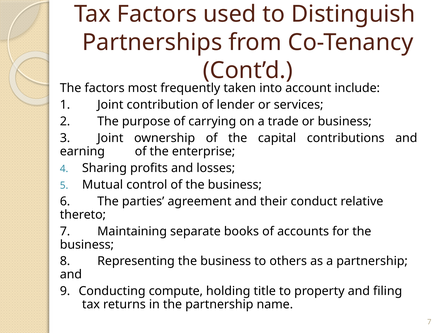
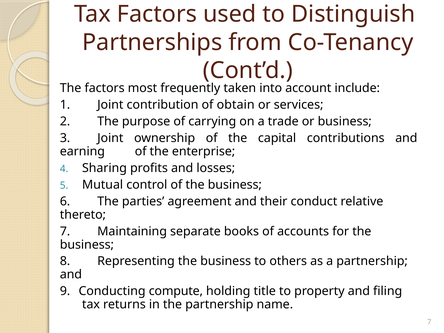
lender: lender -> obtain
